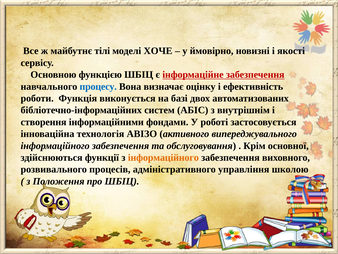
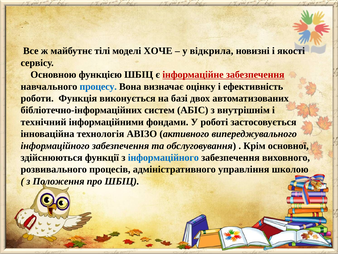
ймовірно: ймовірно -> відкрила
створення: створення -> технічний
інформаційного at (163, 157) colour: orange -> blue
